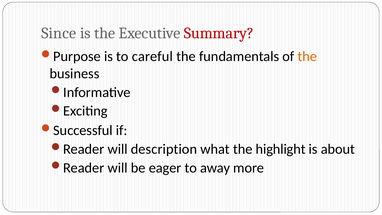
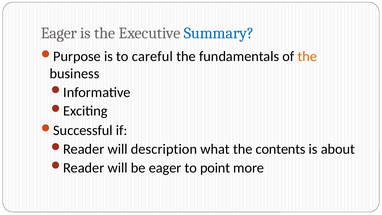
Since at (59, 33): Since -> Eager
Summary colour: red -> blue
highlight: highlight -> contents
away: away -> point
